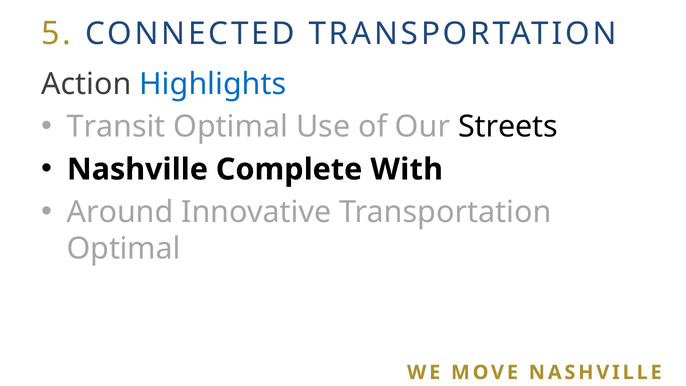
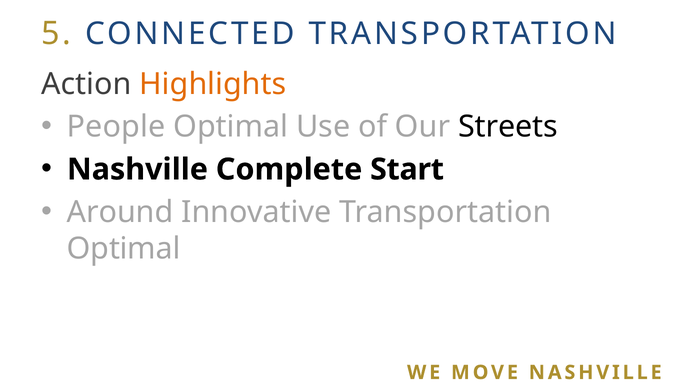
Highlights colour: blue -> orange
Transit: Transit -> People
With: With -> Start
